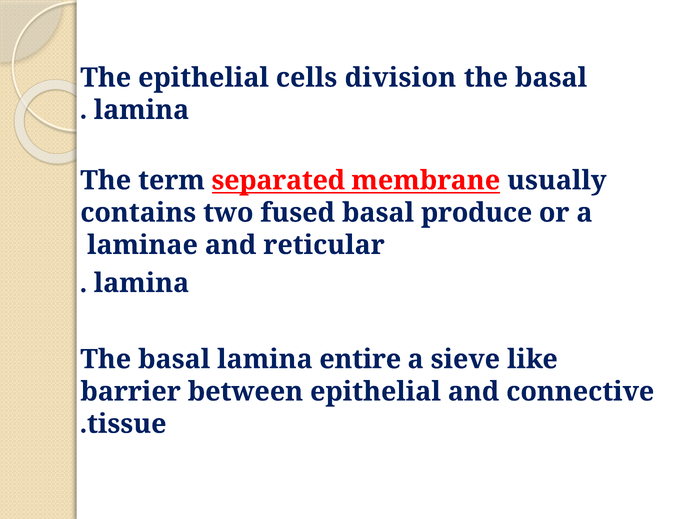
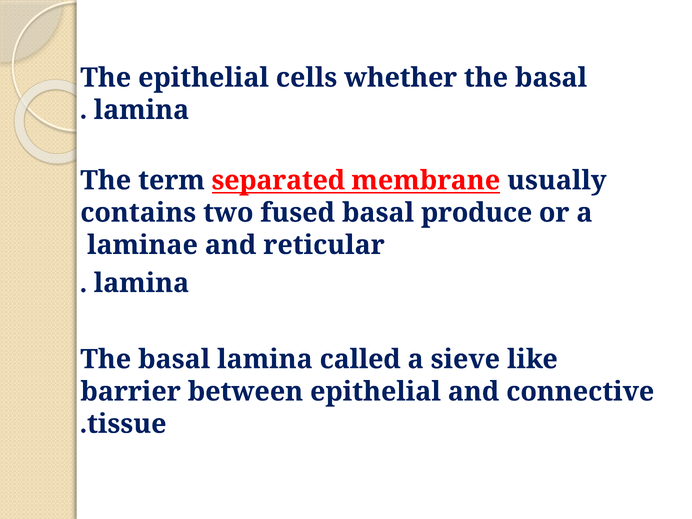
division: division -> whether
entire: entire -> called
